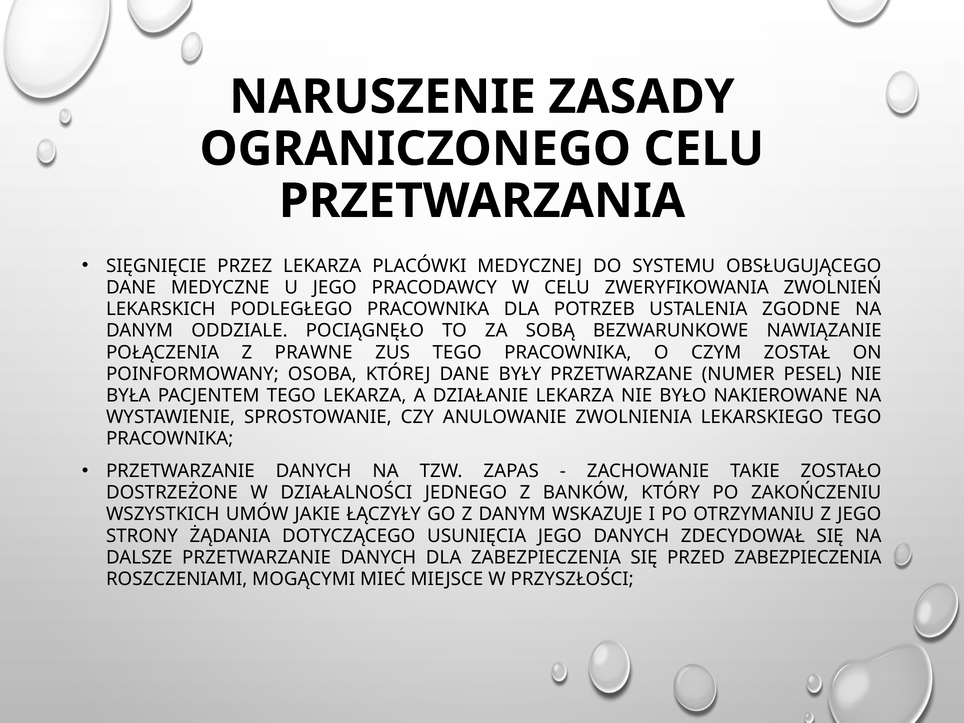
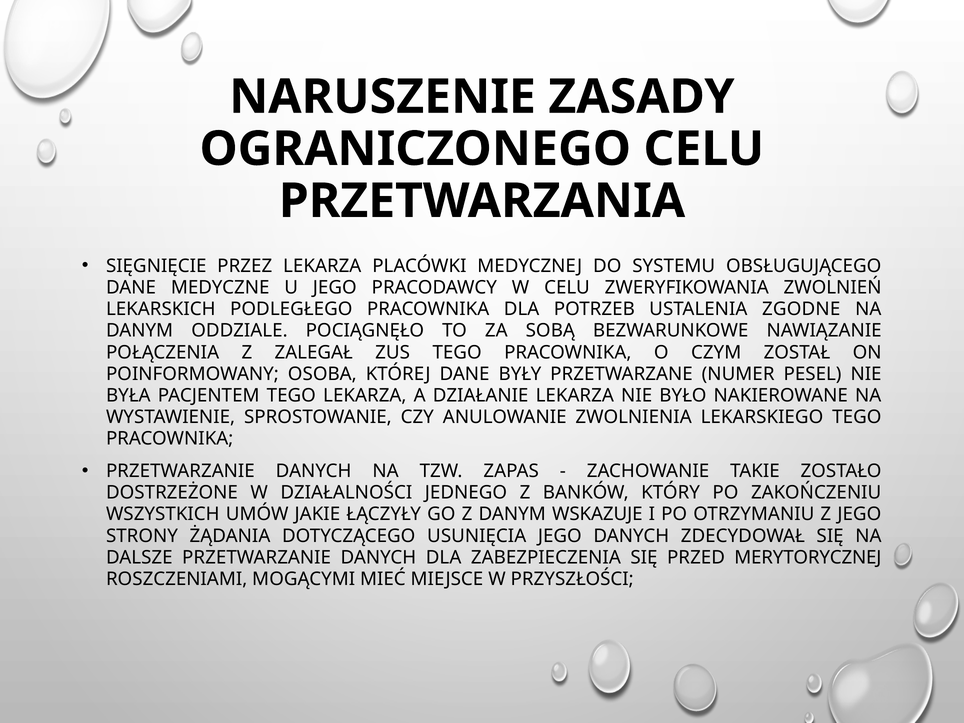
PRAWNE: PRAWNE -> ZALEGAŁ
PRZED ZABEZPIECZENIA: ZABEZPIECZENIA -> MERYTORYCZNEJ
